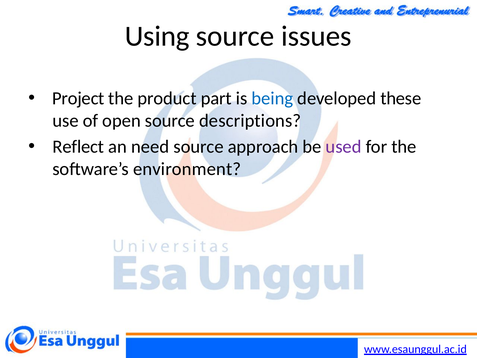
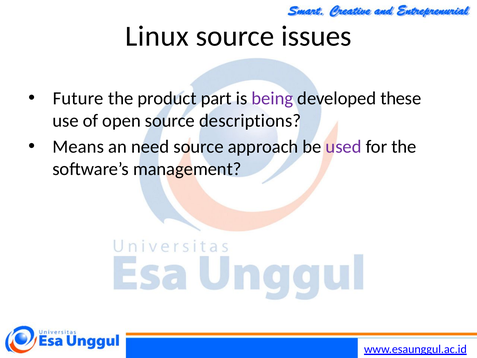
Using: Using -> Linux
Project: Project -> Future
being colour: blue -> purple
Reflect: Reflect -> Means
environment: environment -> management
